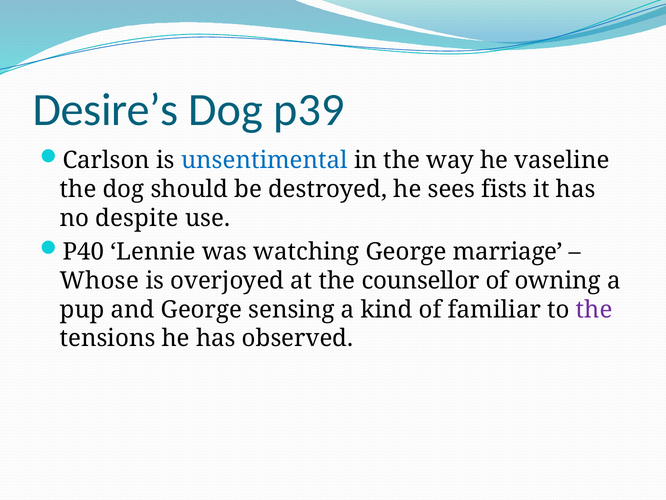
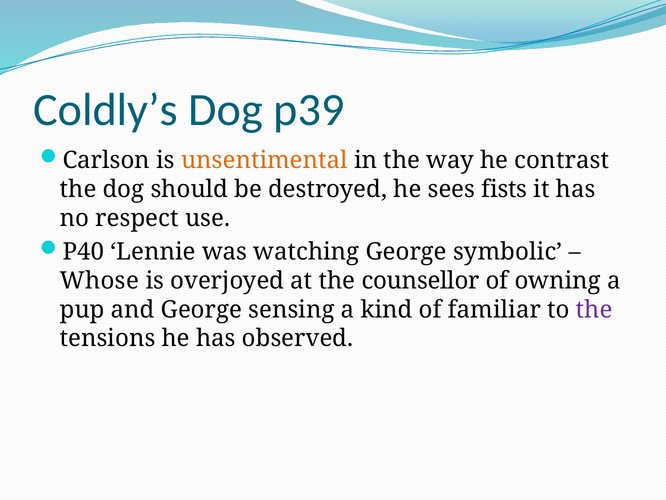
Desire’s: Desire’s -> Coldly’s
unsentimental colour: blue -> orange
vaseline: vaseline -> contrast
despite: despite -> respect
marriage: marriage -> symbolic
